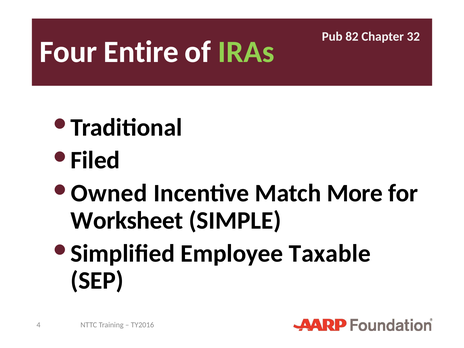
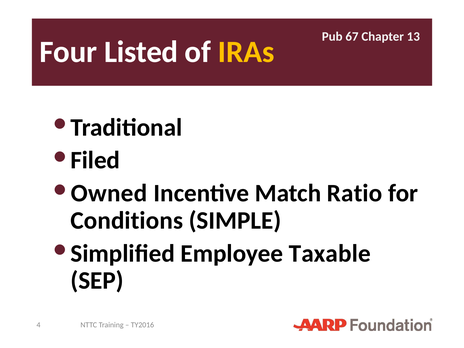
82: 82 -> 67
32: 32 -> 13
Entire: Entire -> Listed
IRAs colour: light green -> yellow
More: More -> Ratio
Worksheet: Worksheet -> Conditions
